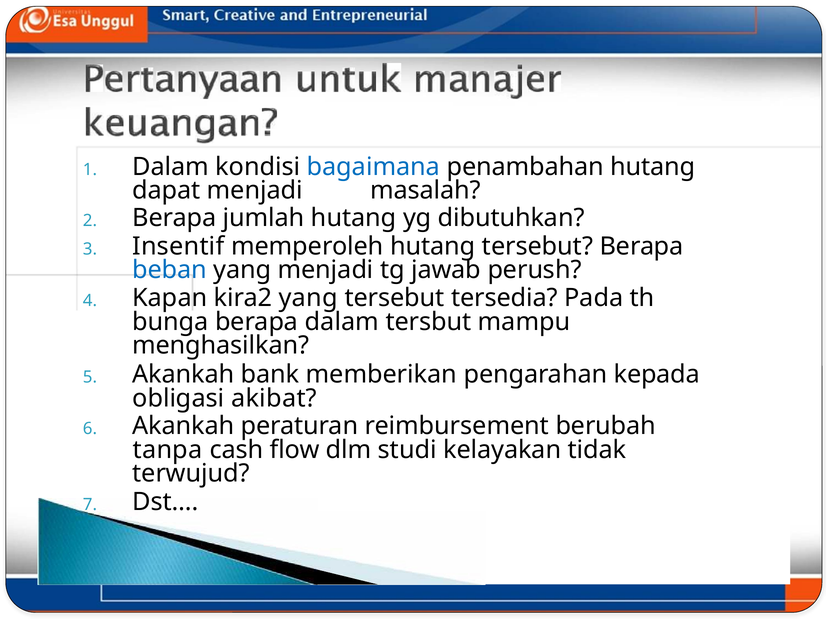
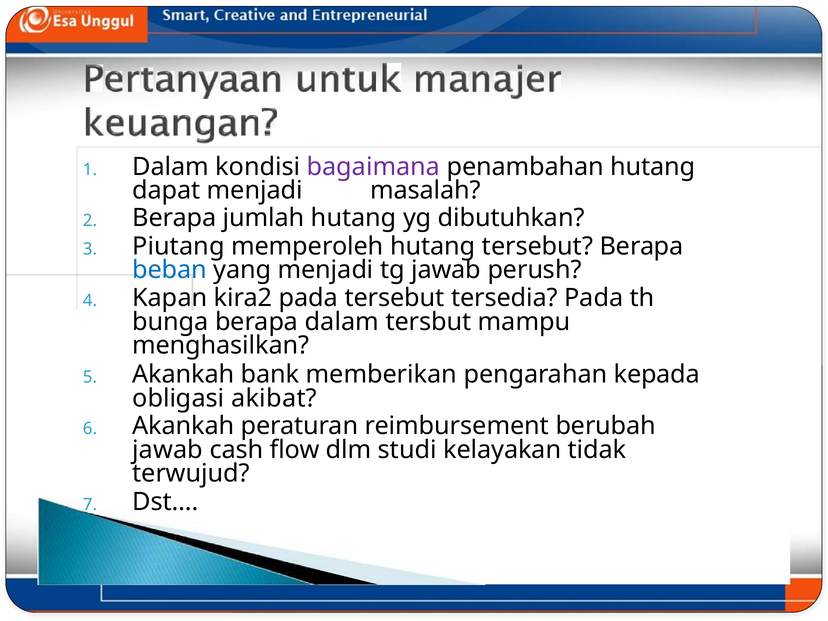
bagaimana colour: blue -> purple
Insentif: Insentif -> Piutang
kira2 yang: yang -> pada
tanpa at (168, 450): tanpa -> jawab
